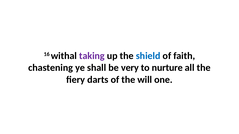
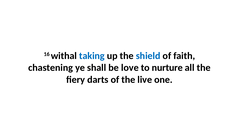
taking colour: purple -> blue
very: very -> love
will: will -> live
